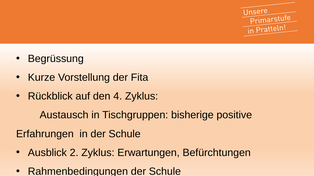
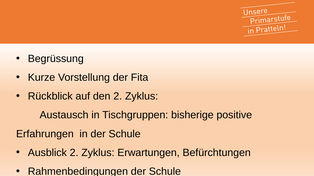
den 4: 4 -> 2
